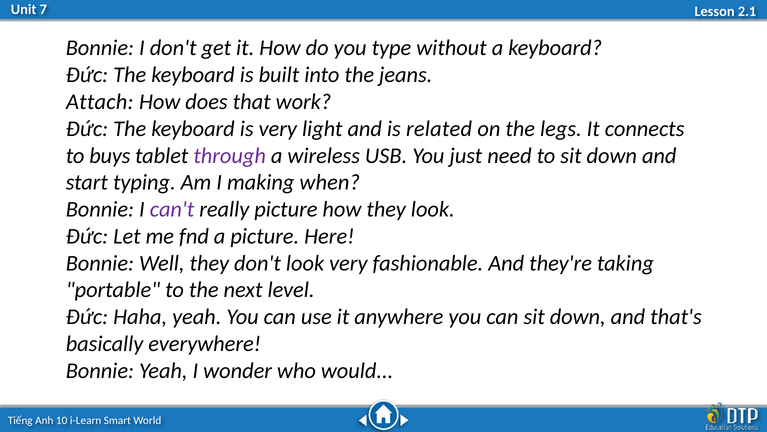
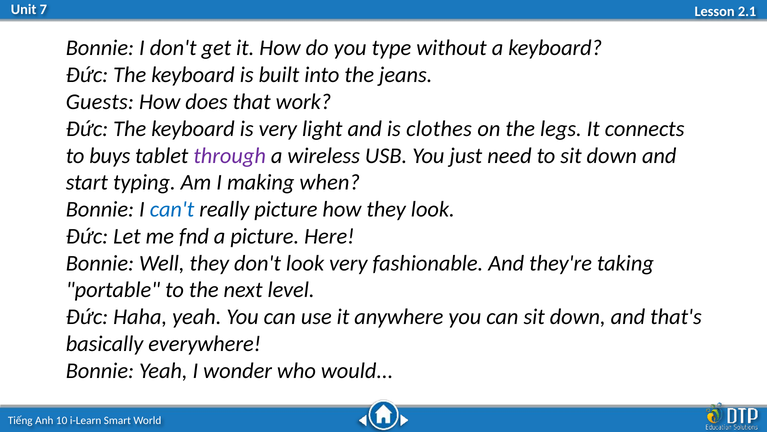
Attach: Attach -> Guests
related: related -> clothes
can't colour: purple -> blue
